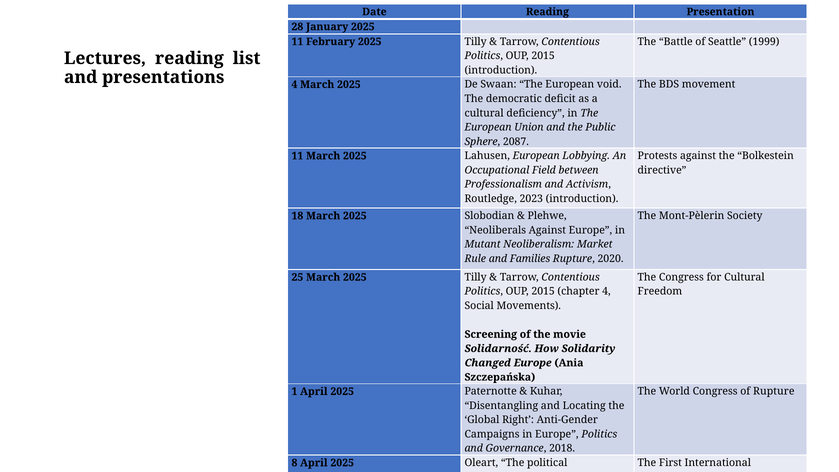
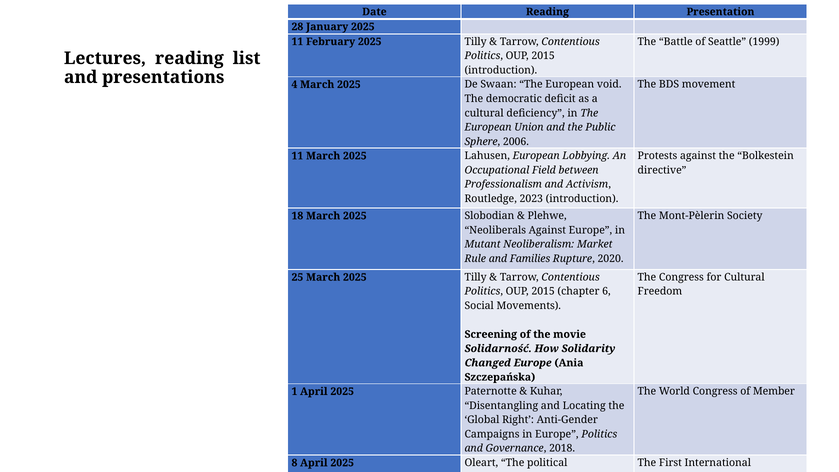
2087: 2087 -> 2006
chapter 4: 4 -> 6
of Rupture: Rupture -> Member
